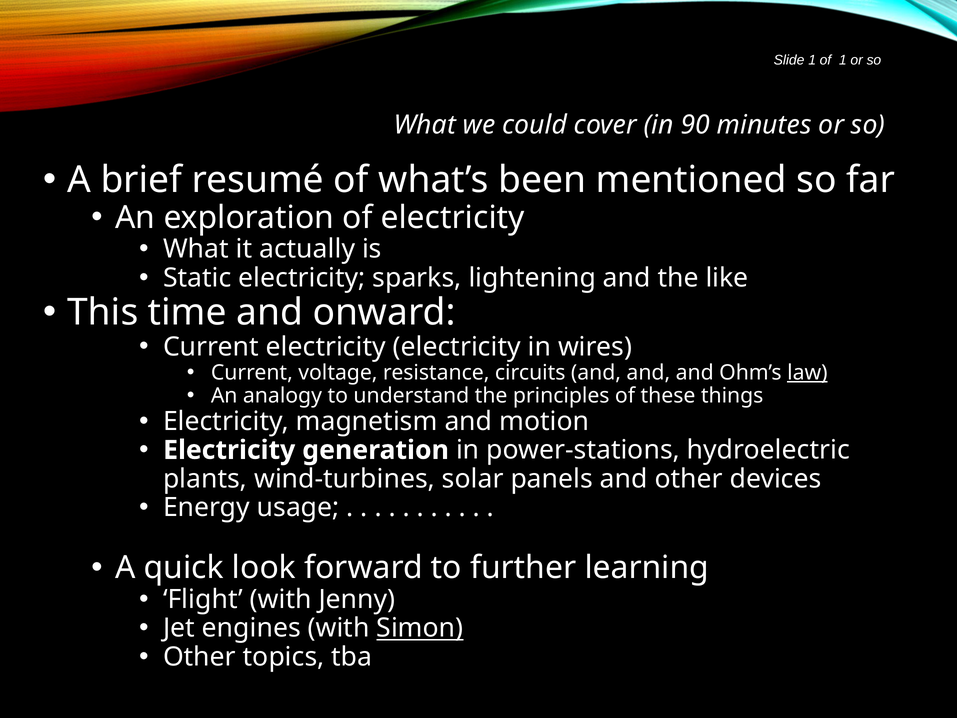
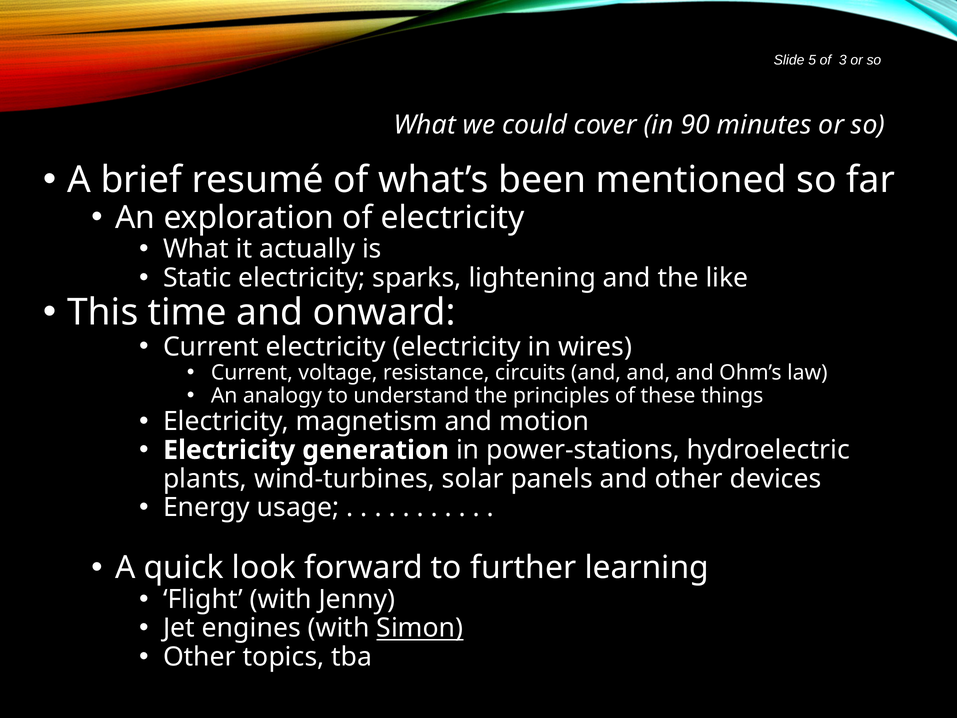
Slide 1: 1 -> 5
of 1: 1 -> 3
law underline: present -> none
